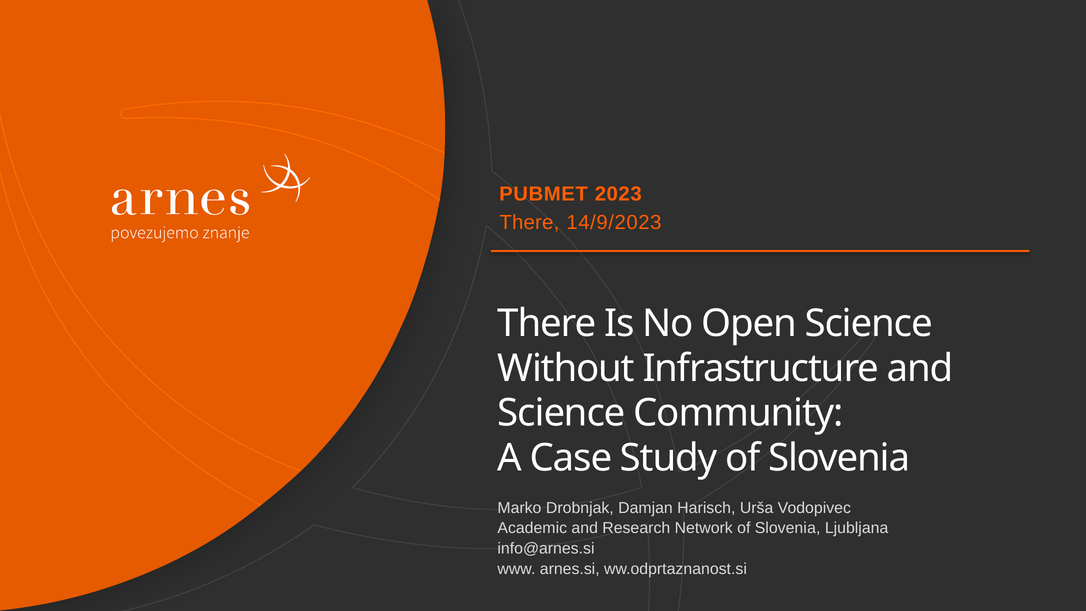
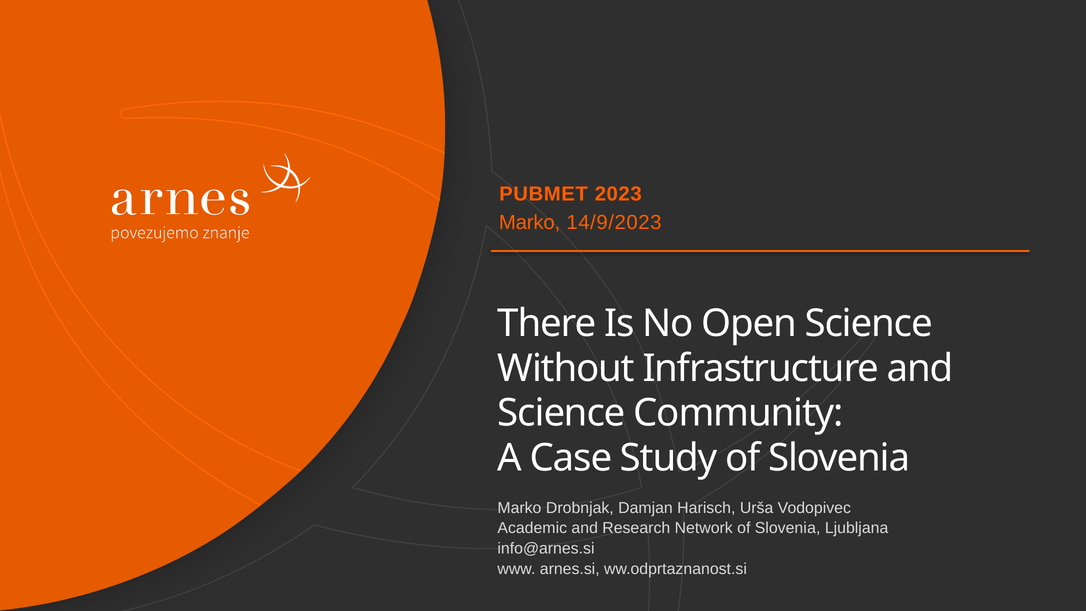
There at (529, 222): There -> Marko
